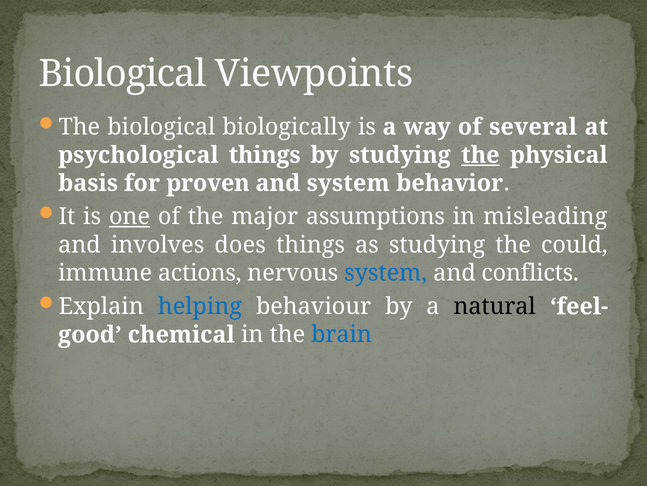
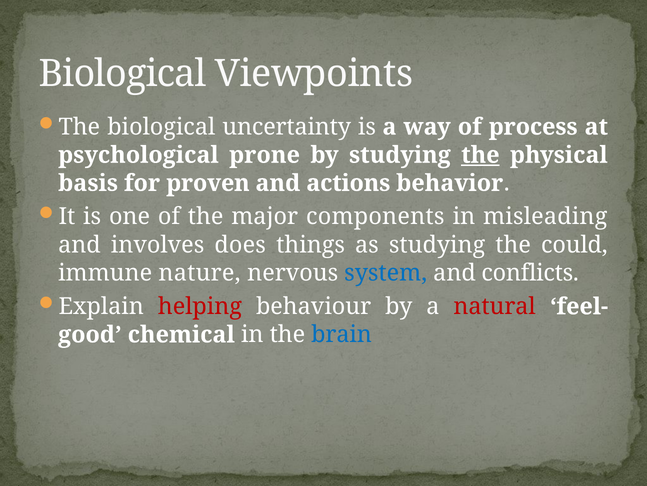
biologically: biologically -> uncertainty
several: several -> process
psychological things: things -> prone
and system: system -> actions
one underline: present -> none
assumptions: assumptions -> components
actions: actions -> nature
helping colour: blue -> red
natural colour: black -> red
